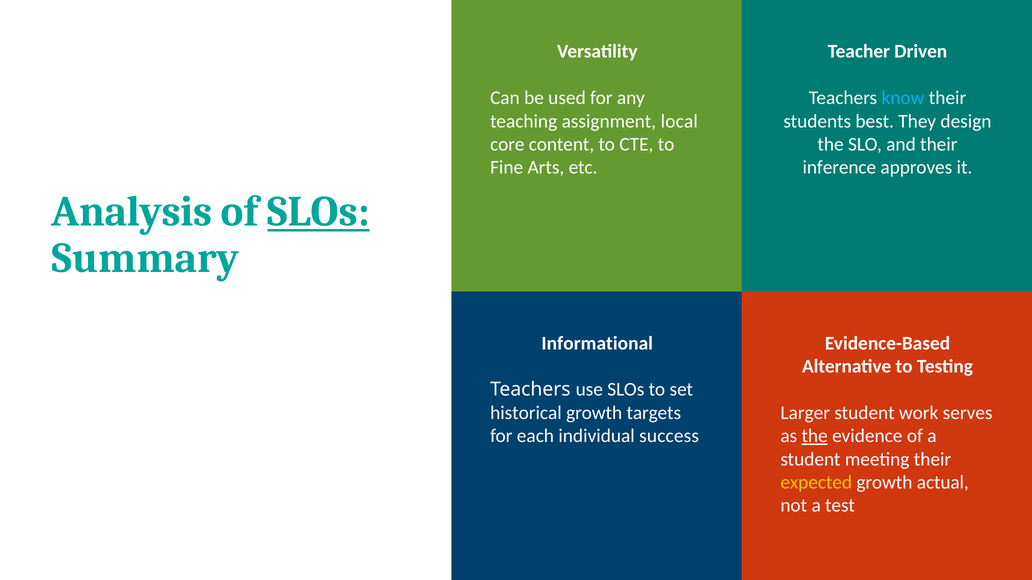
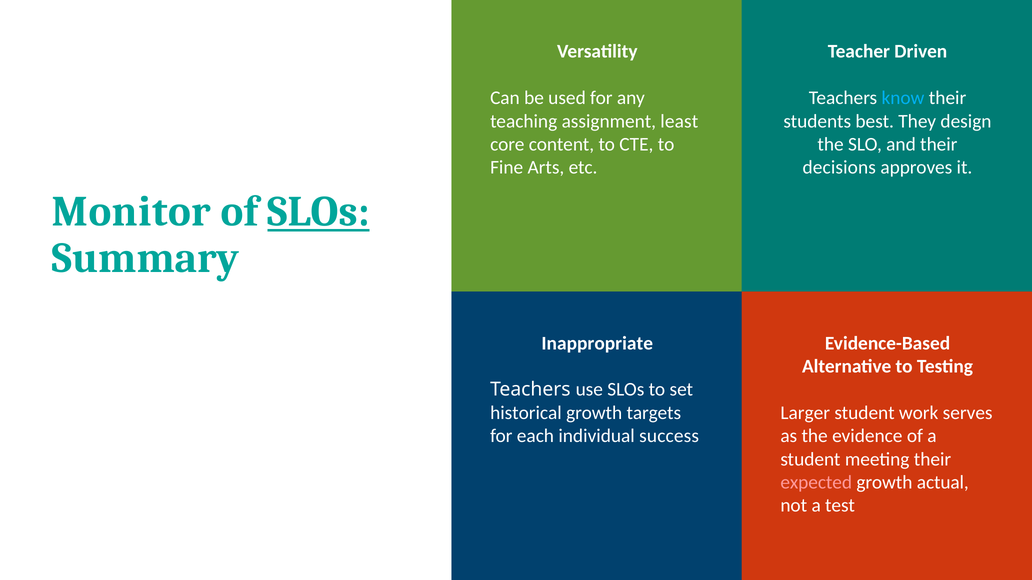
local: local -> least
inference: inference -> decisions
Analysis: Analysis -> Monitor
Informational: Informational -> Inappropriate
the at (815, 436) underline: present -> none
expected colour: yellow -> pink
